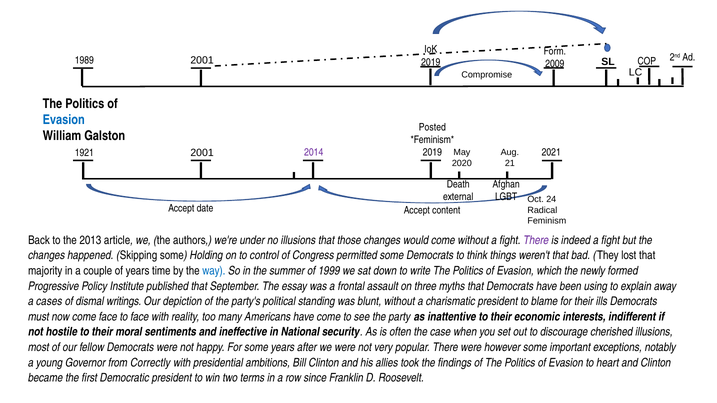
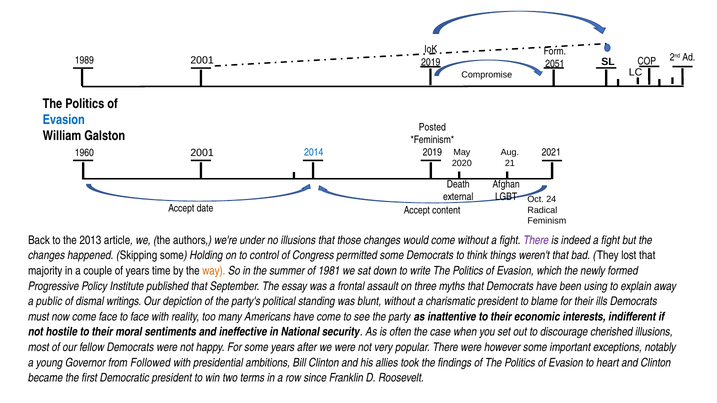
2009: 2009 -> 2051
2014 colour: purple -> blue
1921: 1921 -> 1960
way colour: blue -> orange
1999: 1999 -> 1981
cases: cases -> public
Correctly: Correctly -> Followed
